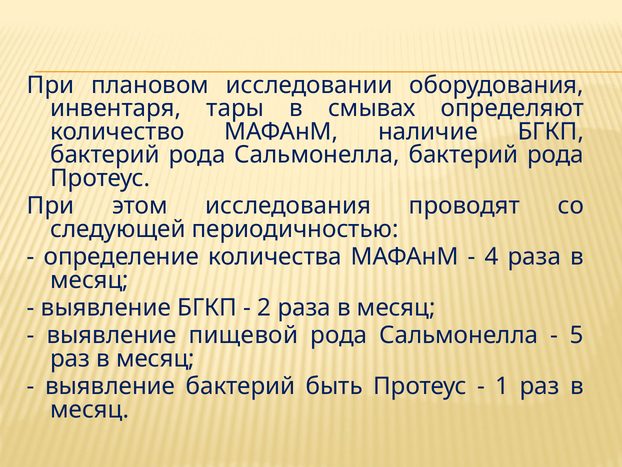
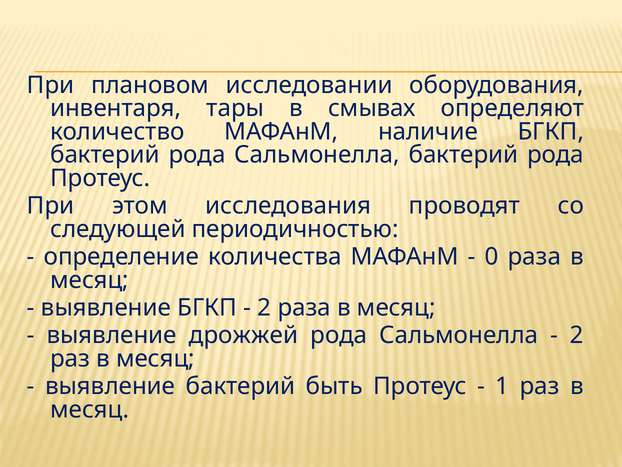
4: 4 -> 0
пищевой: пищевой -> дрожжей
5 at (577, 335): 5 -> 2
